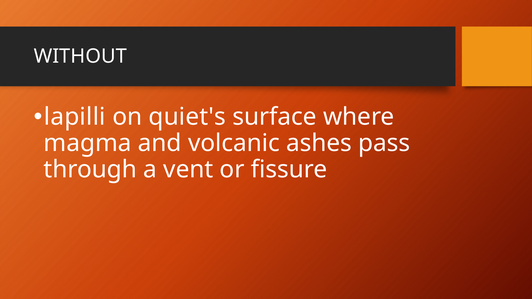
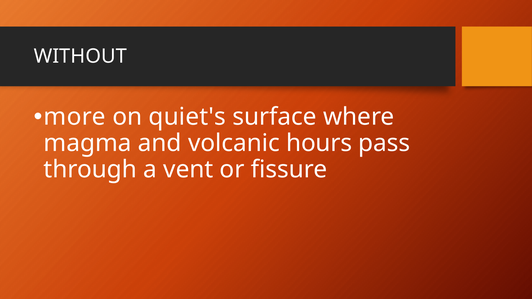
lapilli: lapilli -> more
ashes: ashes -> hours
